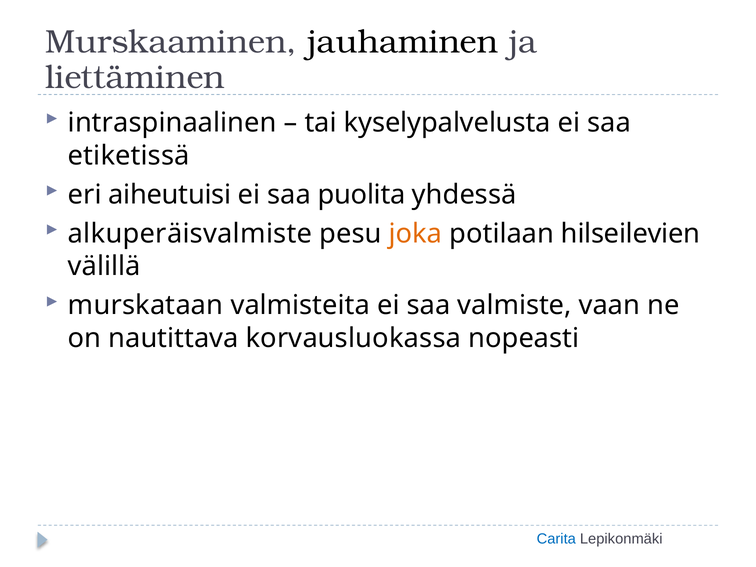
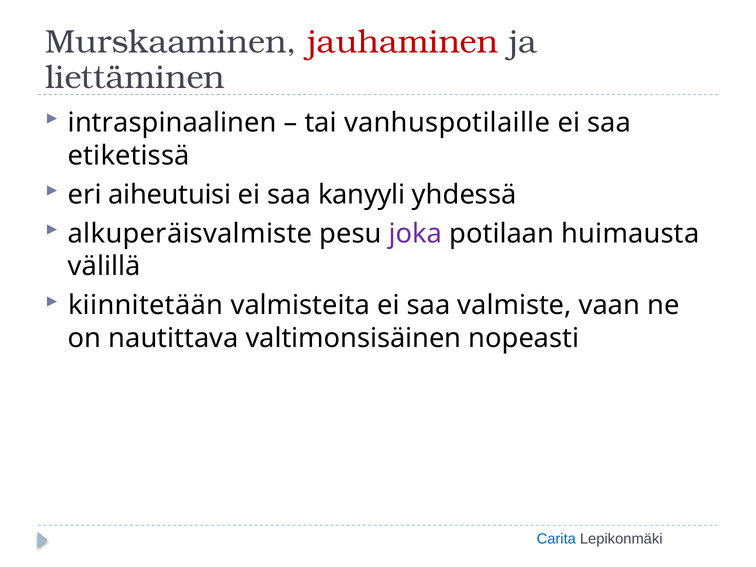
jauhaminen colour: black -> red
kyselypalvelusta: kyselypalvelusta -> vanhuspotilaille
puolita: puolita -> kanyyli
joka colour: orange -> purple
hilseilevien: hilseilevien -> huimausta
murskataan: murskataan -> kiinnitetään
korvausluokassa: korvausluokassa -> valtimonsisäinen
